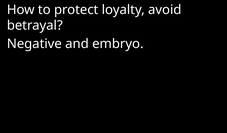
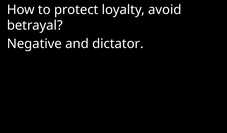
embryo: embryo -> dictator
